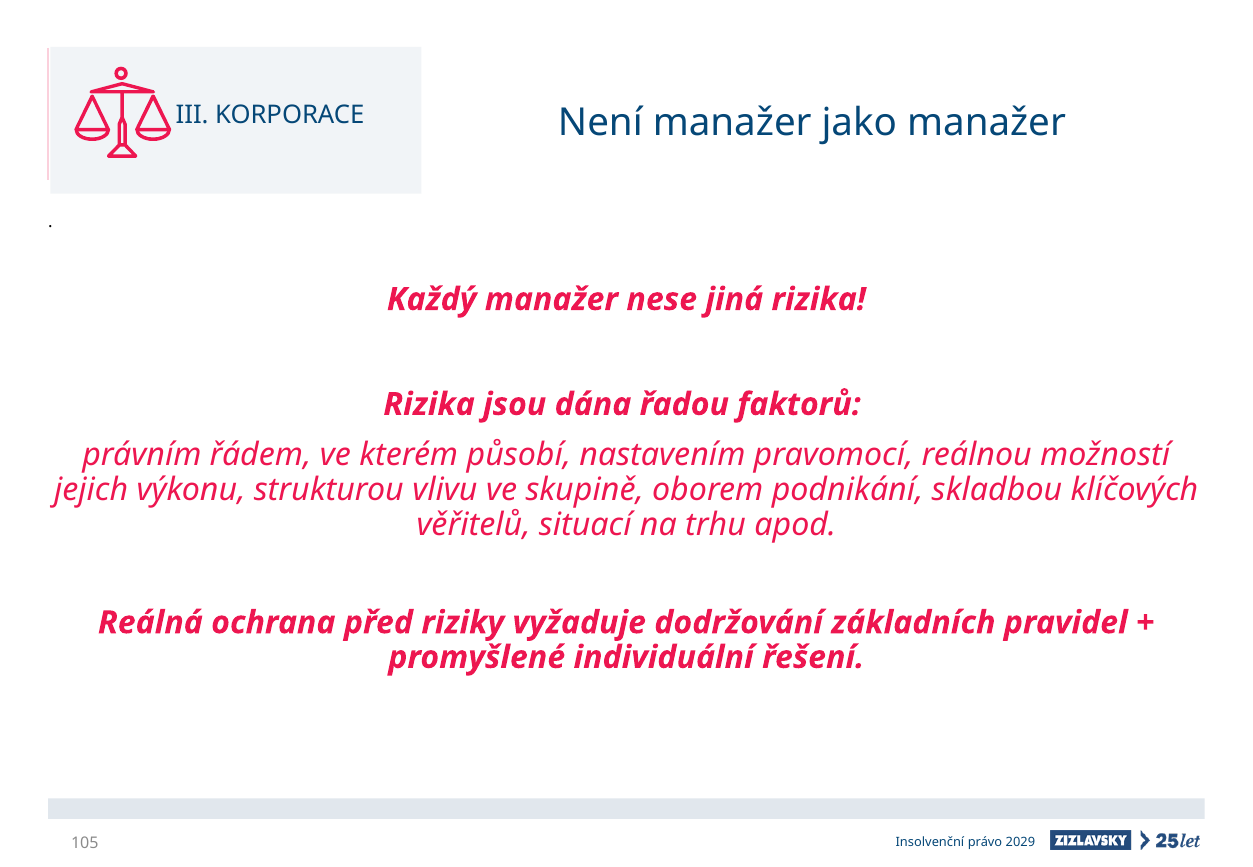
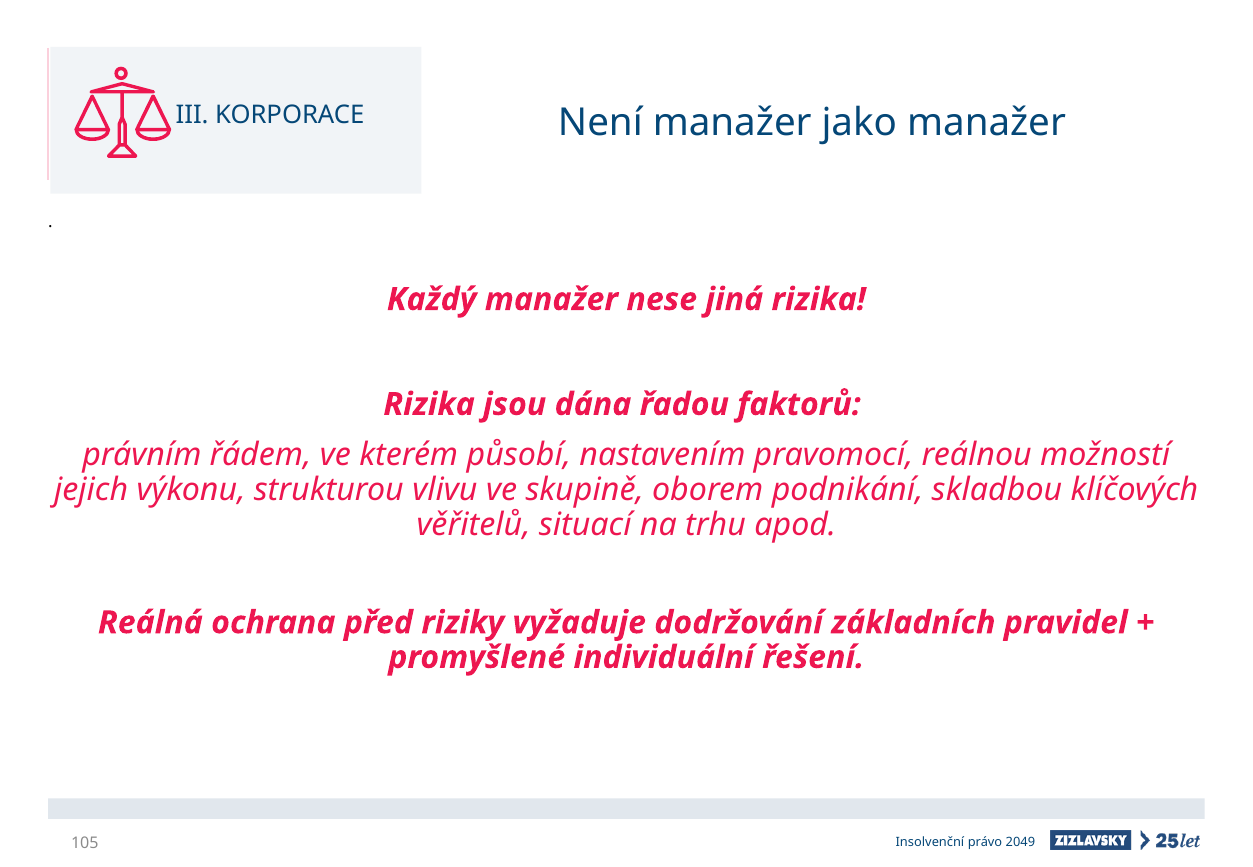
2029: 2029 -> 2049
